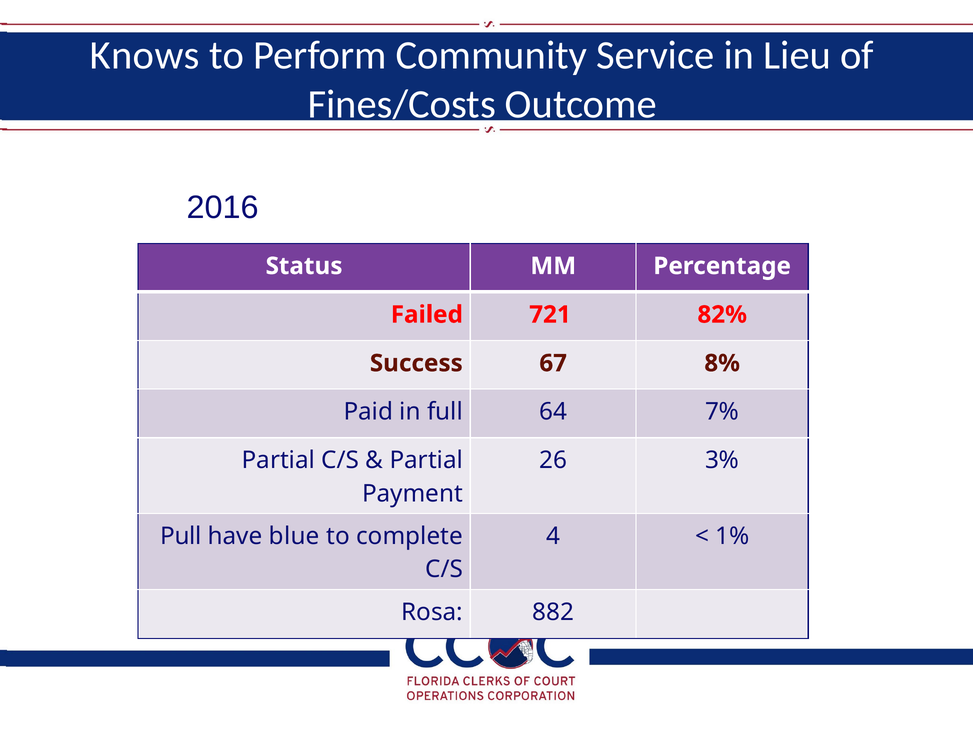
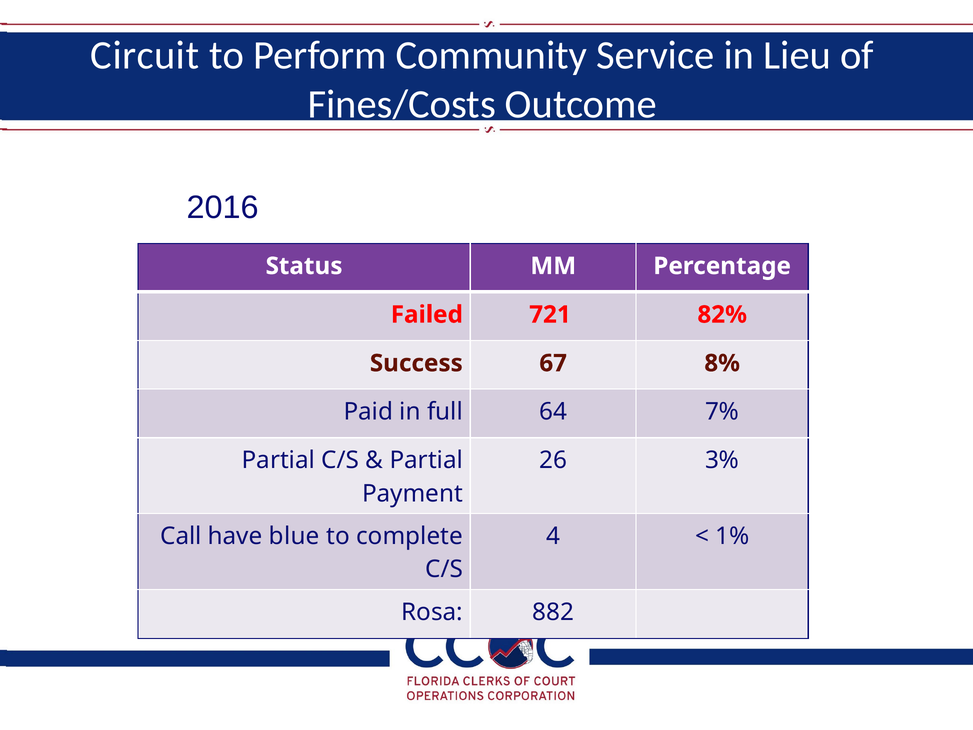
Knows: Knows -> Circuit
Pull: Pull -> Call
